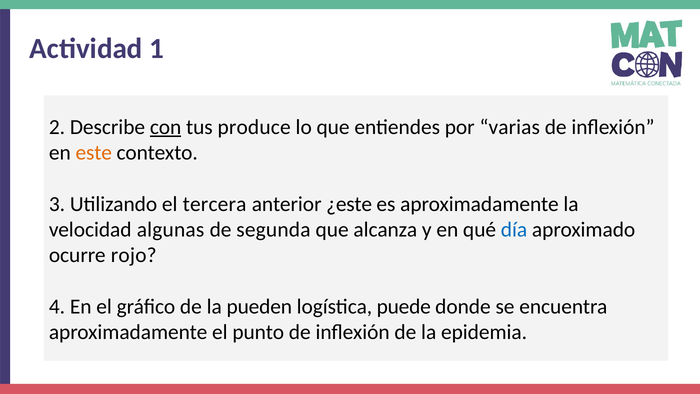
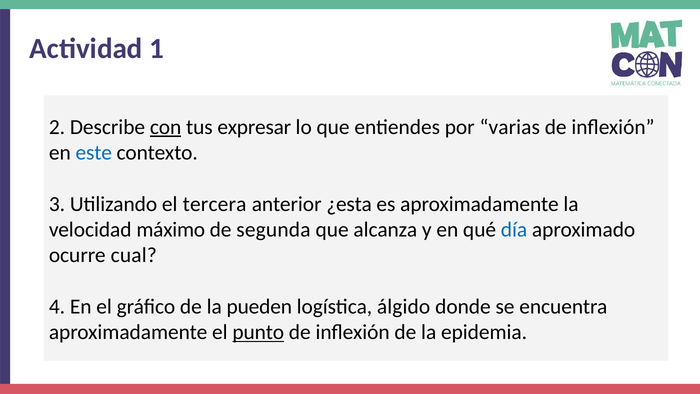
produce: produce -> expresar
este colour: orange -> blue
¿este: ¿este -> ¿esta
algunas: algunas -> máximo
rojo: rojo -> cual
puede: puede -> álgido
punto underline: none -> present
